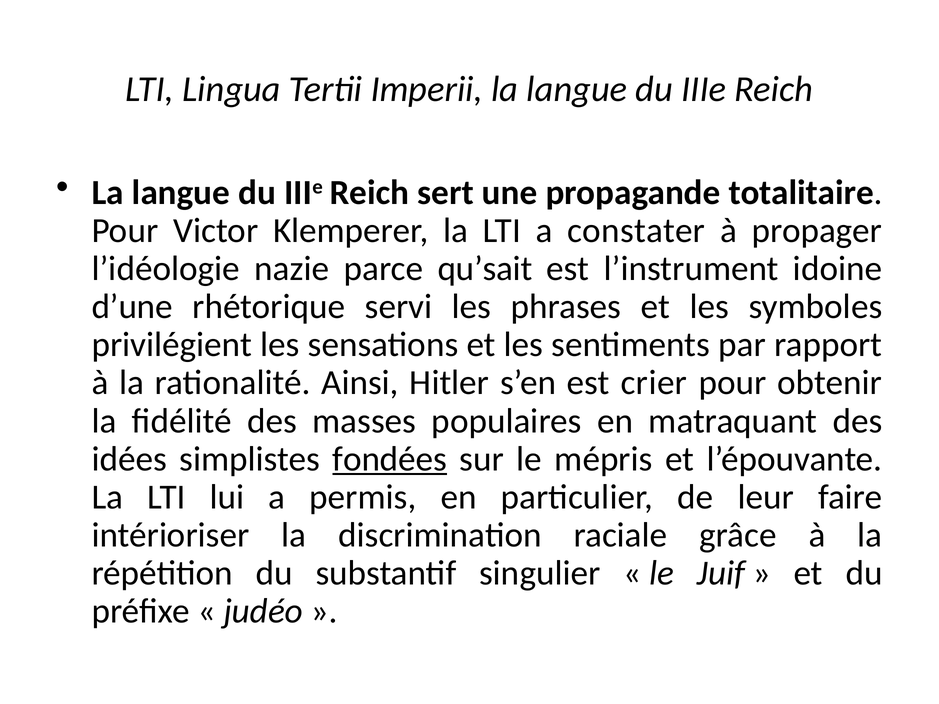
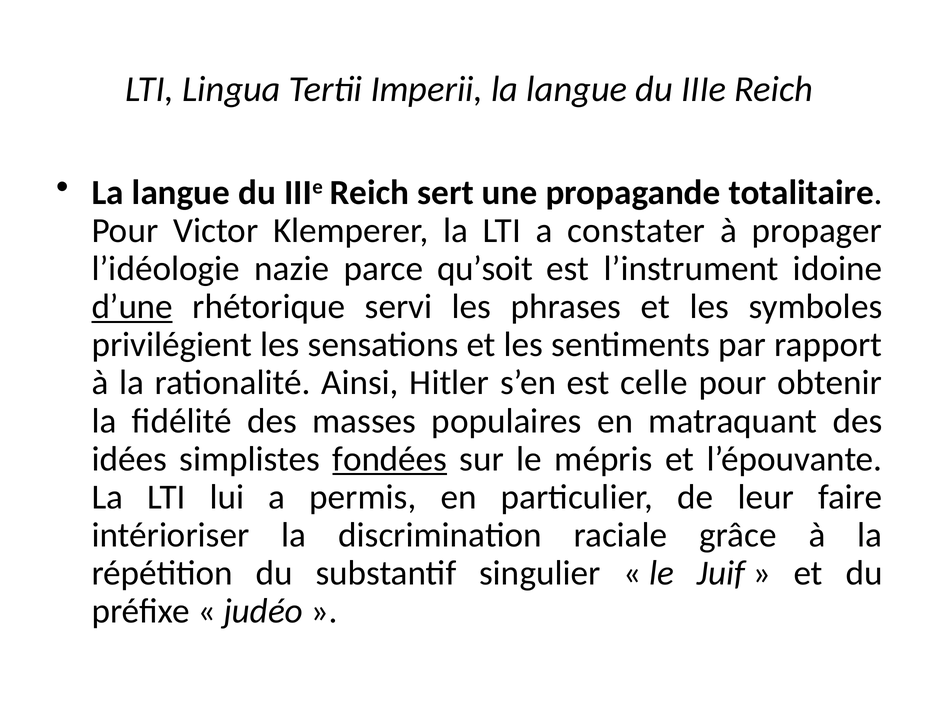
qu’sait: qu’sait -> qu’soit
d’une underline: none -> present
crier: crier -> celle
